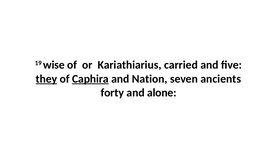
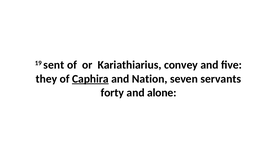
wise: wise -> sent
carried: carried -> convey
they underline: present -> none
ancients: ancients -> servants
